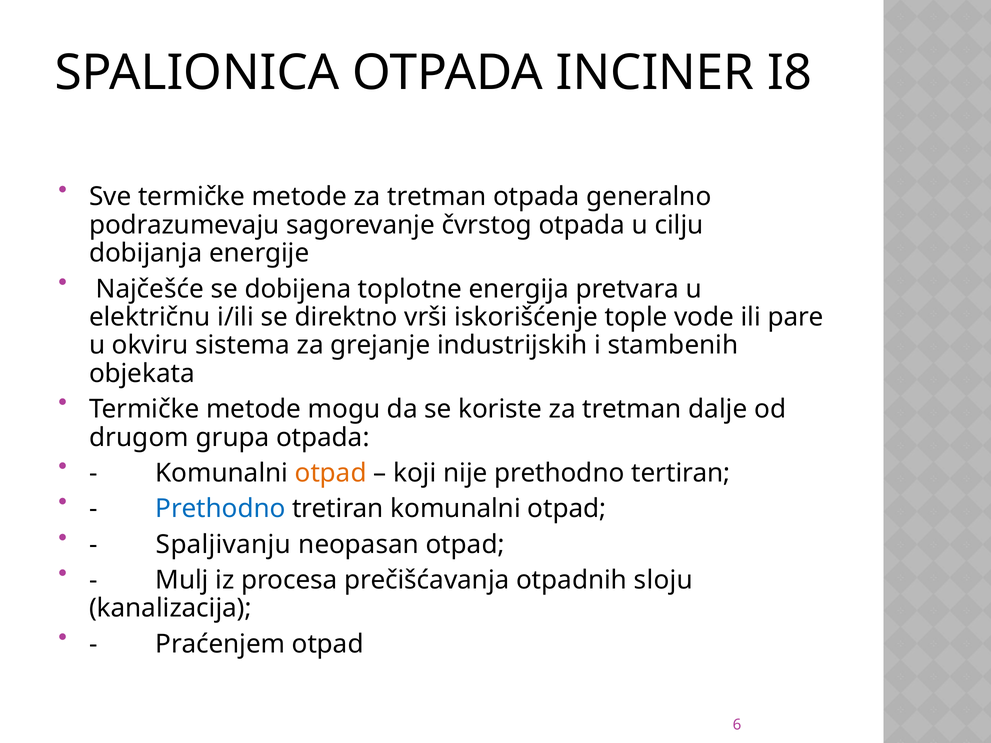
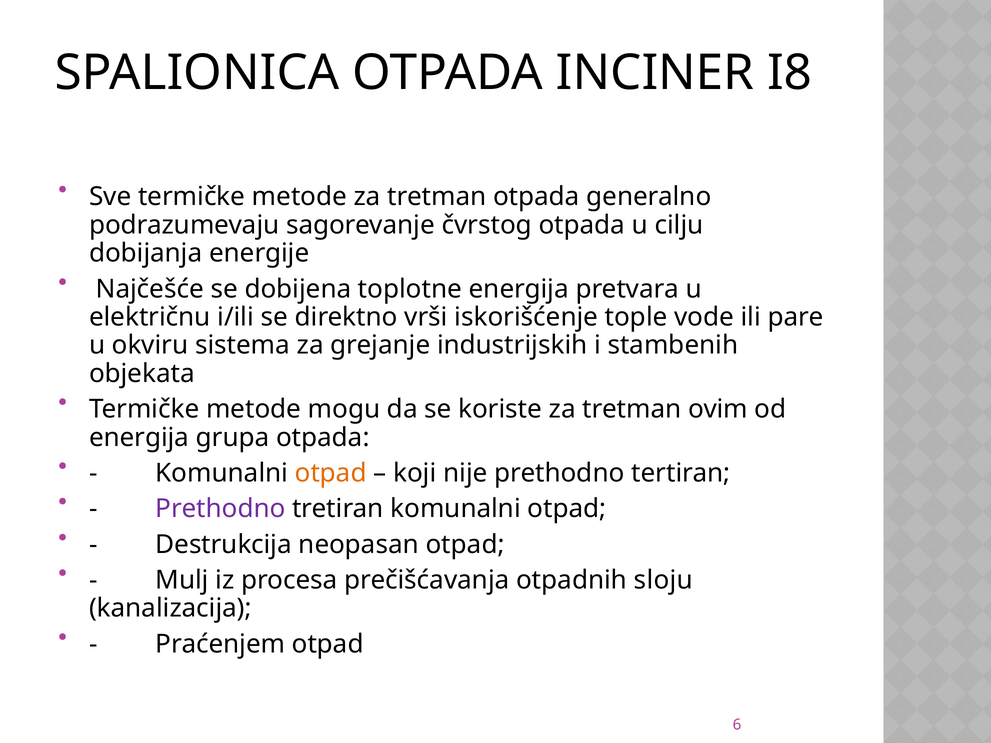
dalje: dalje -> ovim
drugom at (139, 438): drugom -> energija
Prethodno at (220, 509) colour: blue -> purple
Spaljivanju: Spaljivanju -> Destrukcija
